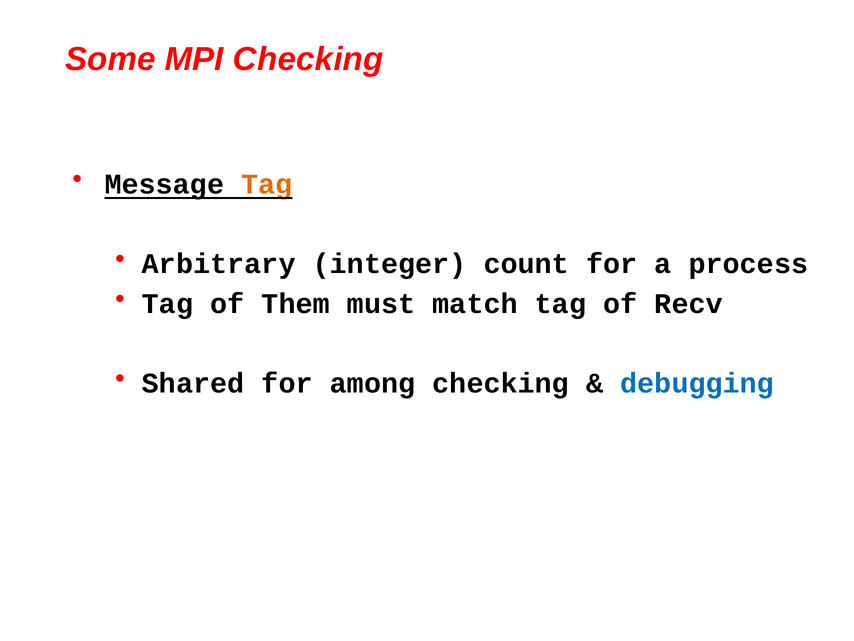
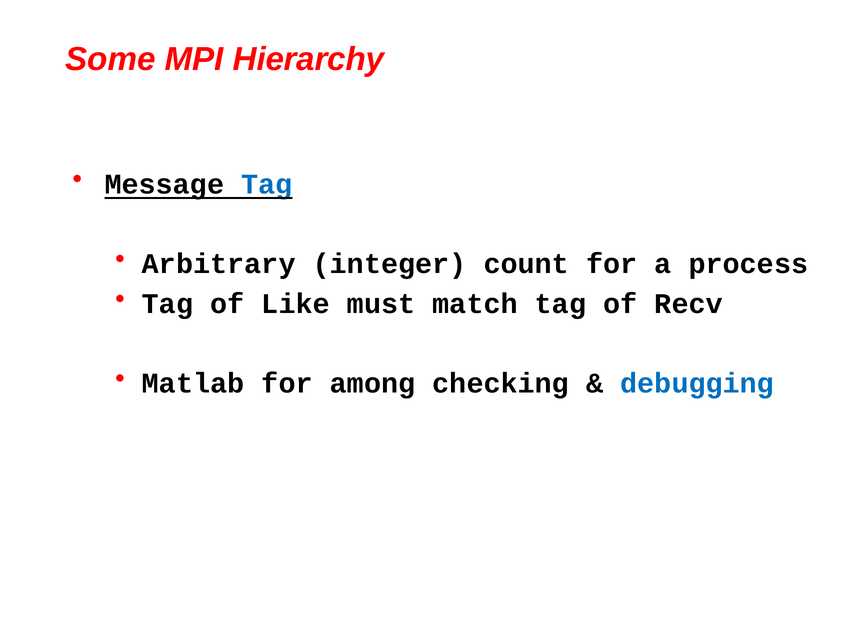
MPI Checking: Checking -> Hierarchy
Tag at (267, 184) colour: orange -> blue
Them: Them -> Like
Shared: Shared -> Matlab
